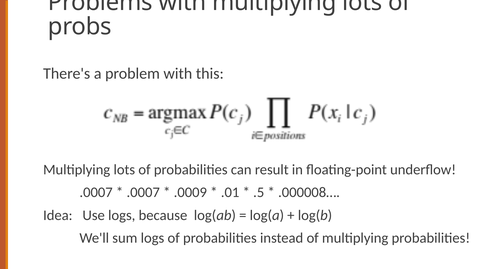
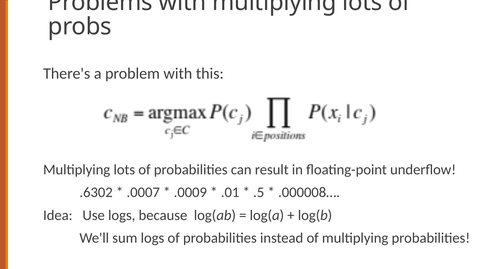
.0007 at (96, 193): .0007 -> .6302
